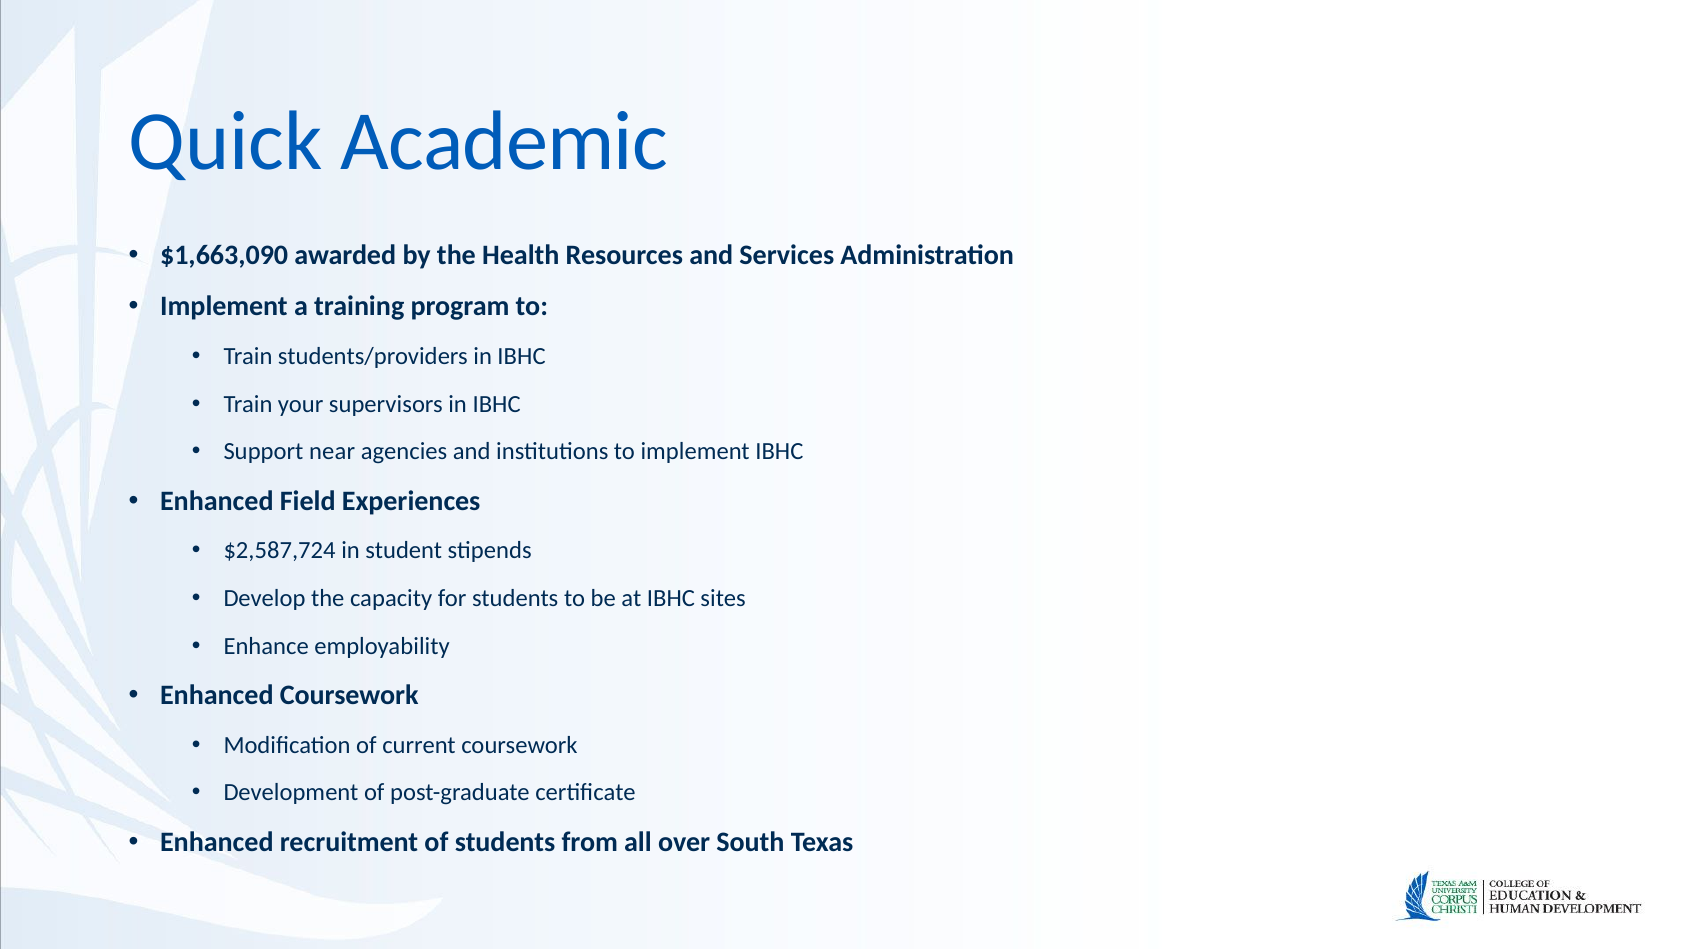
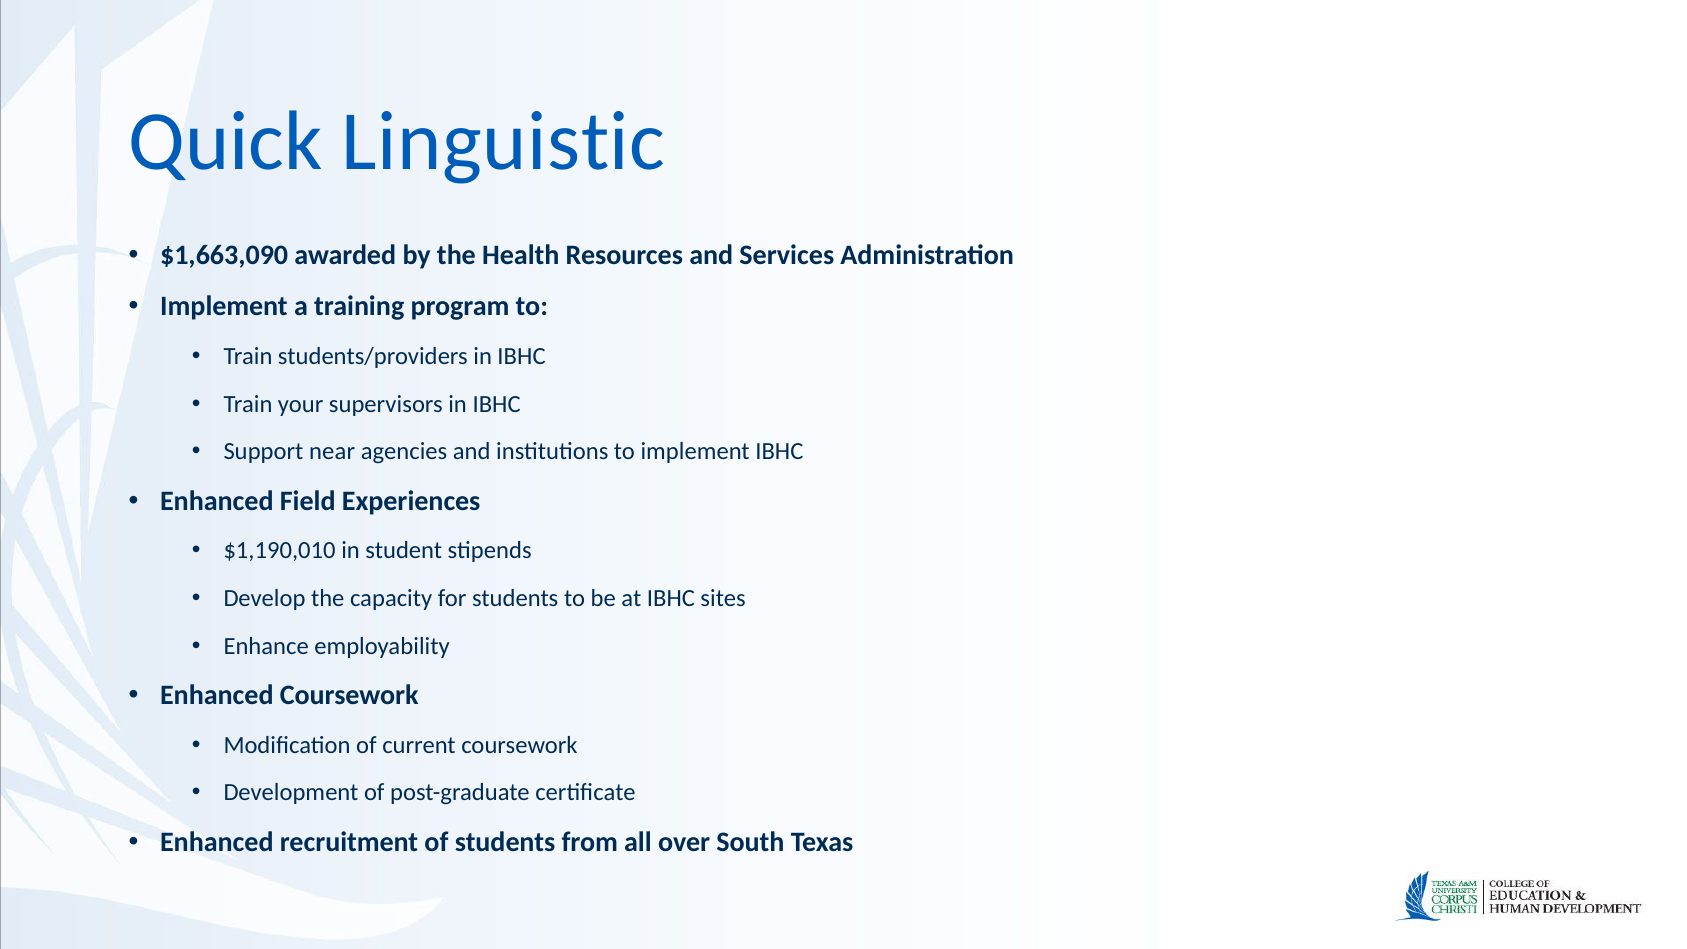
Academic: Academic -> Linguistic
$2,587,724: $2,587,724 -> $1,190,010
